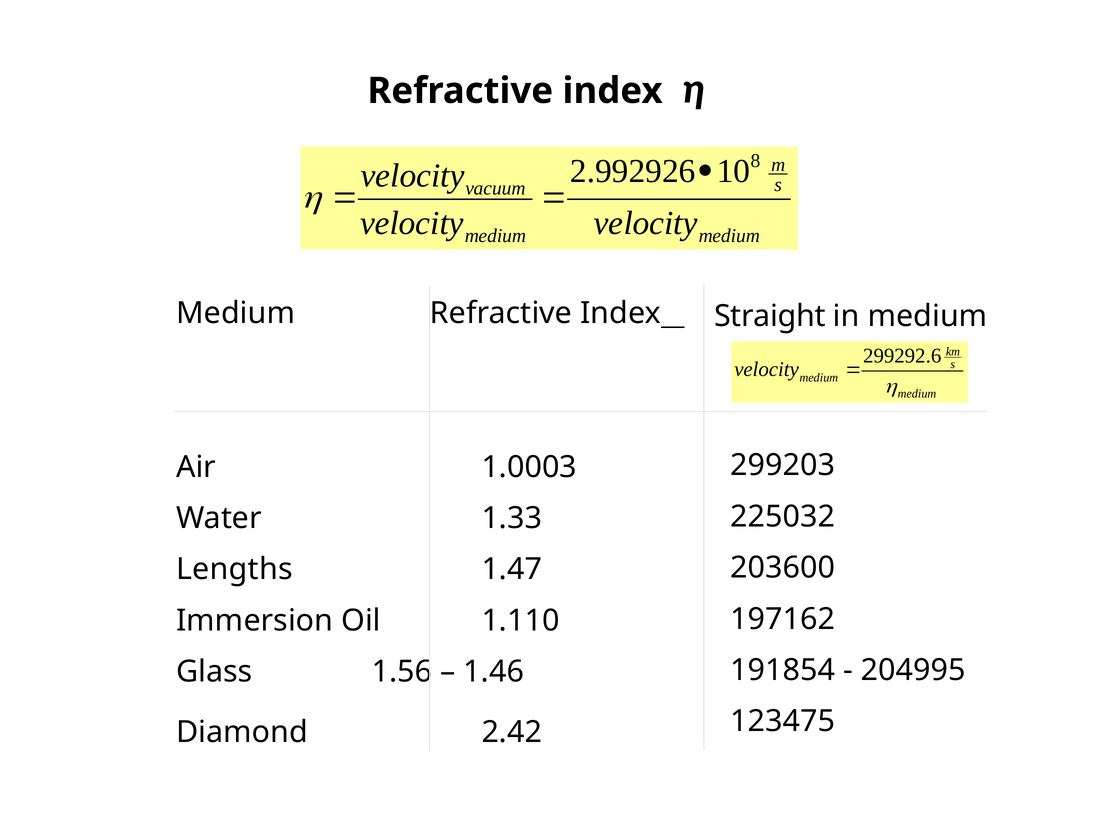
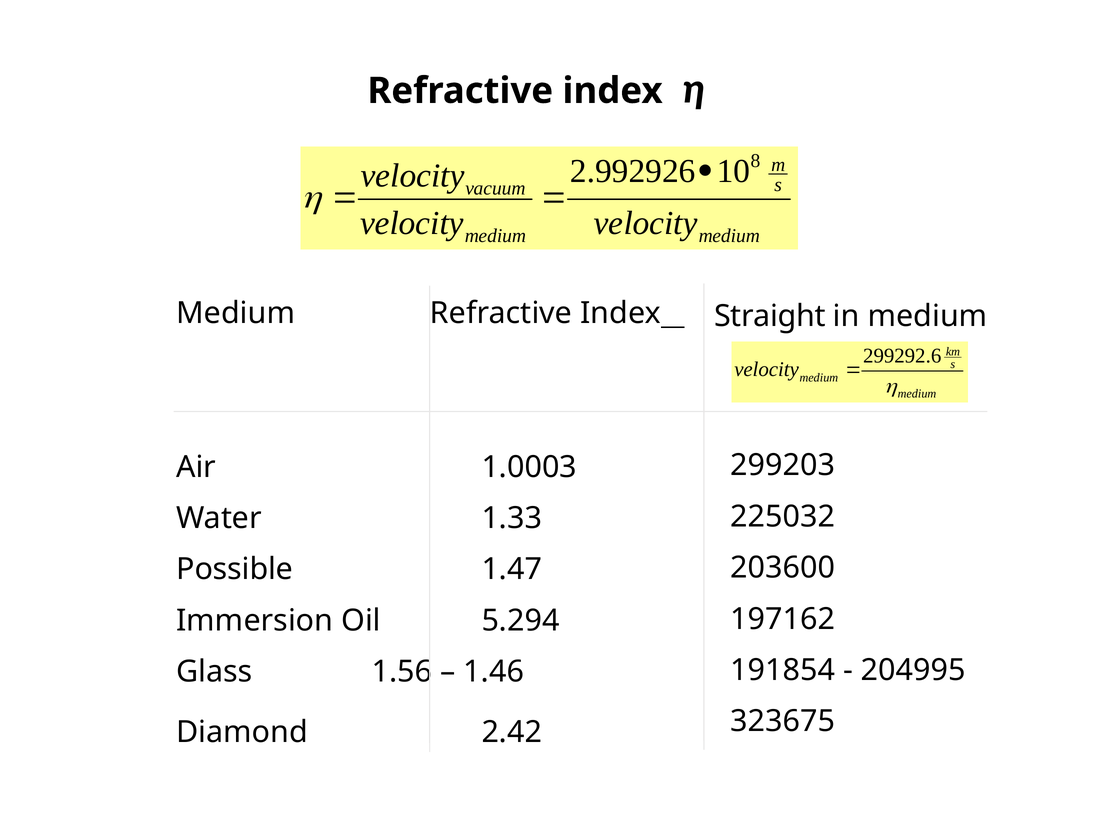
Lengths: Lengths -> Possible
1.110: 1.110 -> 5.294
123475: 123475 -> 323675
